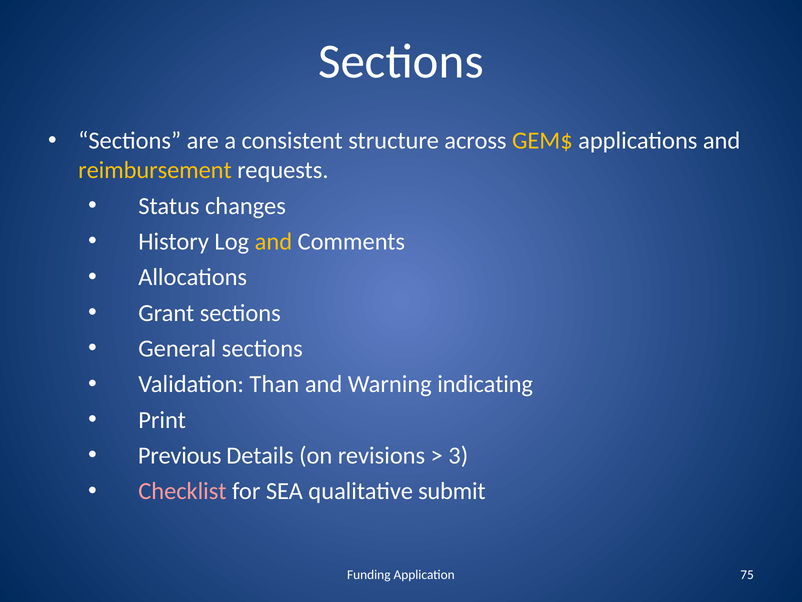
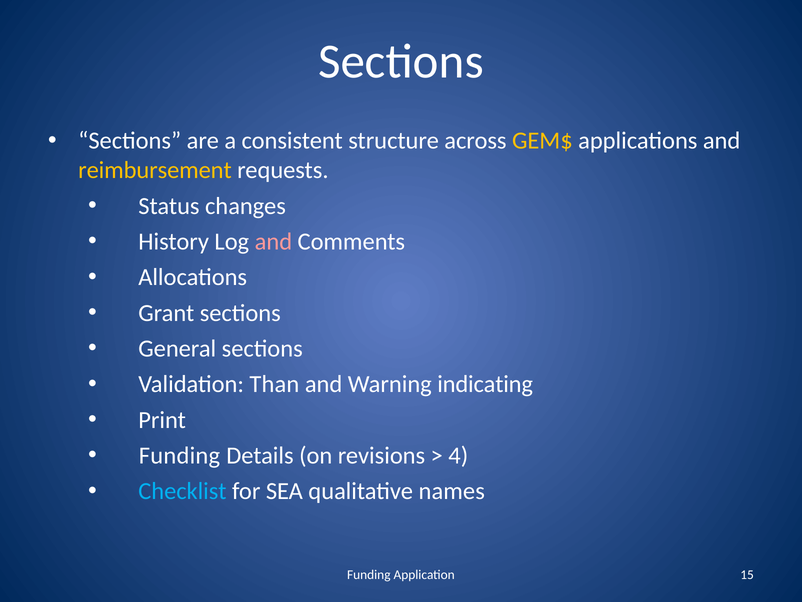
and at (273, 241) colour: yellow -> pink
Previous at (180, 455): Previous -> Funding
3: 3 -> 4
Checklist colour: pink -> light blue
submit: submit -> names
75: 75 -> 15
